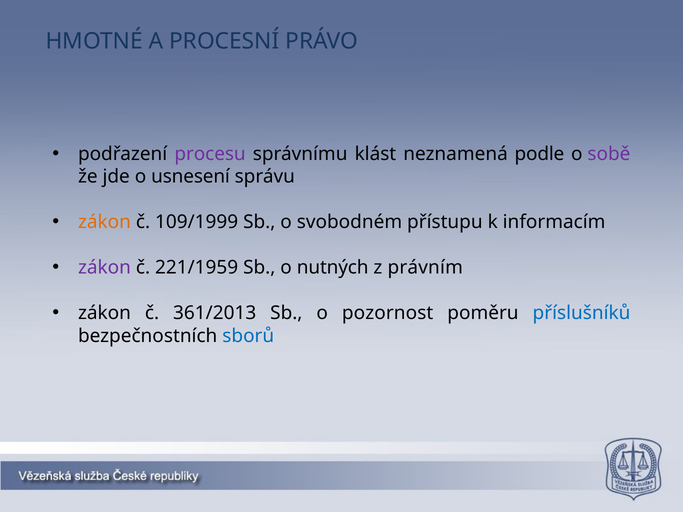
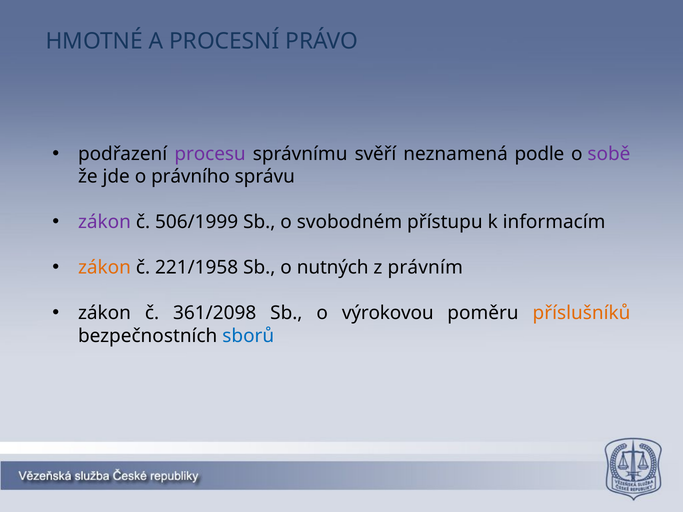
klást: klást -> svěří
usnesení: usnesení -> právního
zákon at (104, 222) colour: orange -> purple
109/1999: 109/1999 -> 506/1999
zákon at (104, 268) colour: purple -> orange
221/1959: 221/1959 -> 221/1958
361/2013: 361/2013 -> 361/2098
pozornost: pozornost -> výrokovou
příslušníků colour: blue -> orange
